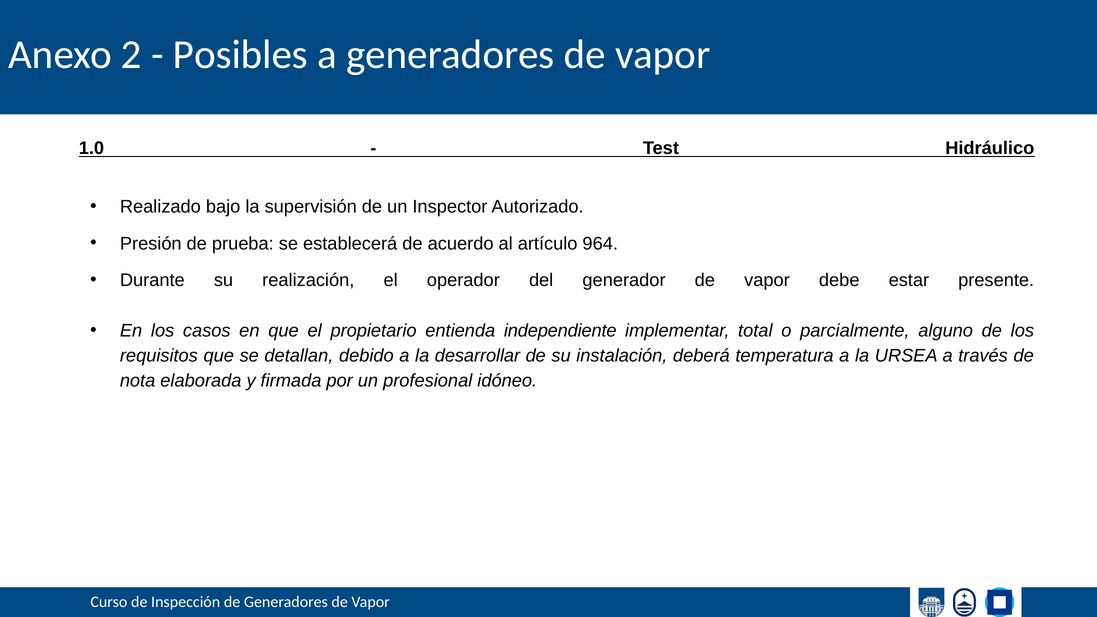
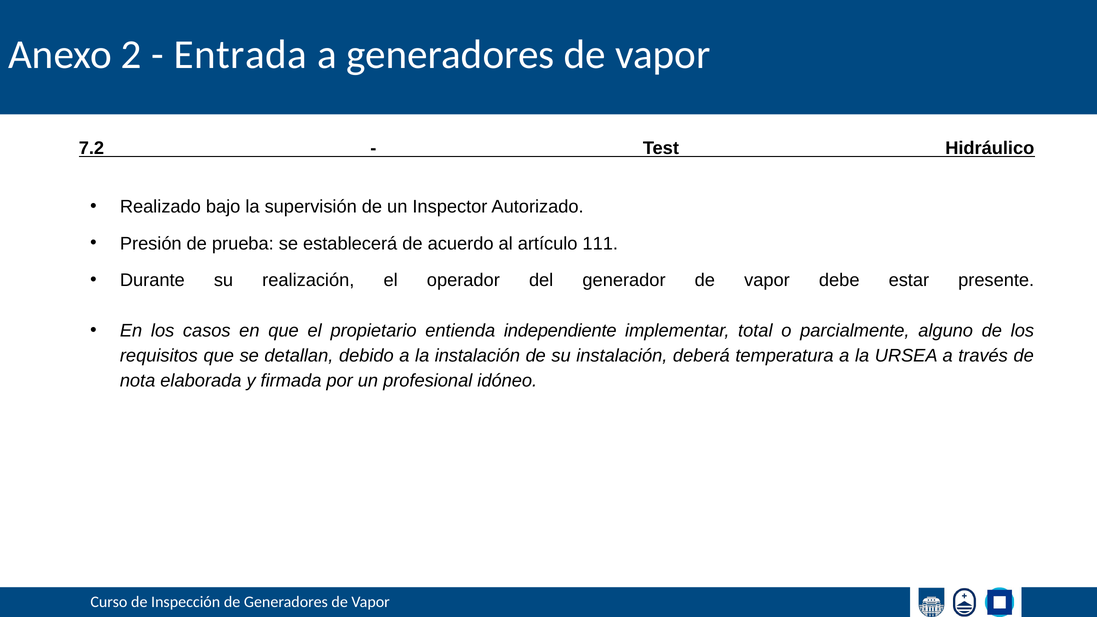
Posibles: Posibles -> Entrada
1.0: 1.0 -> 7.2
964: 964 -> 111
la desarrollar: desarrollar -> instalación
